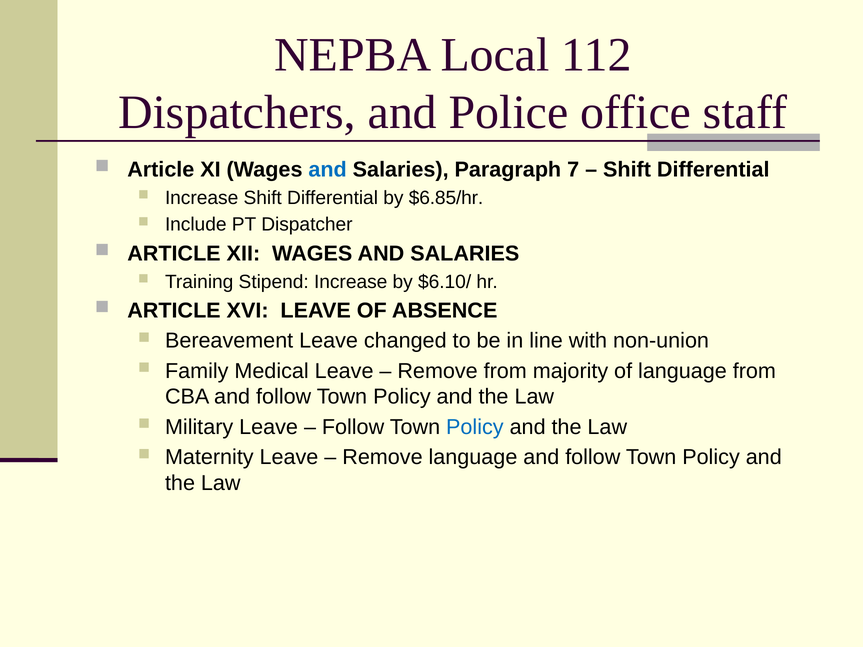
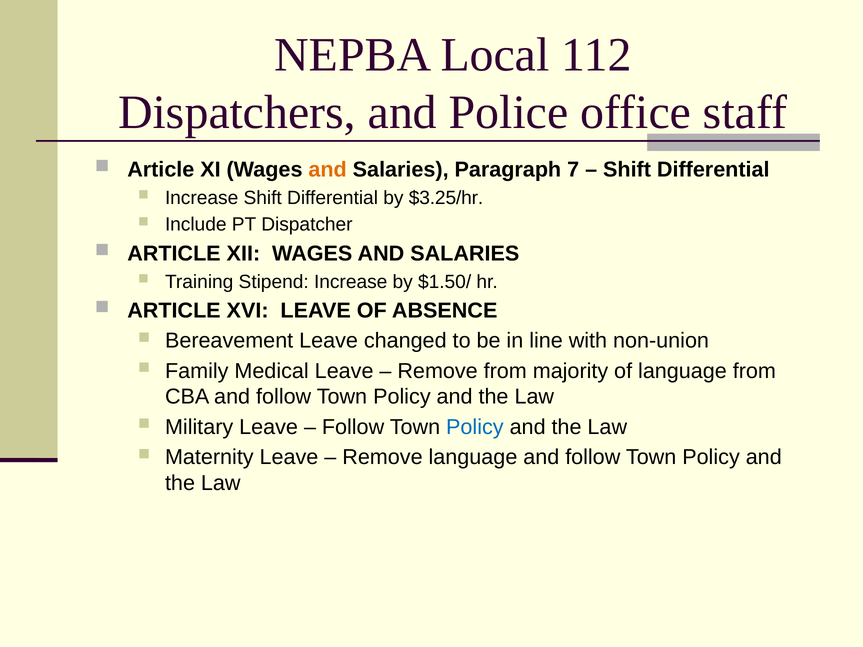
and at (328, 170) colour: blue -> orange
$6.85/hr: $6.85/hr -> $3.25/hr
$6.10/: $6.10/ -> $1.50/
